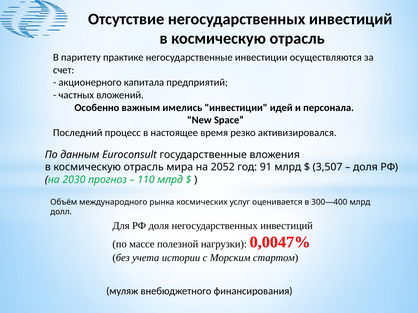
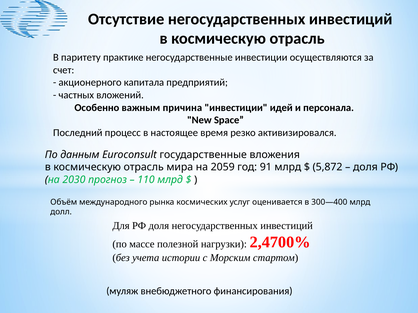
имелись: имелись -> причина
2052: 2052 -> 2059
3,507: 3,507 -> 5,872
0,0047%: 0,0047% -> 2,4700%
